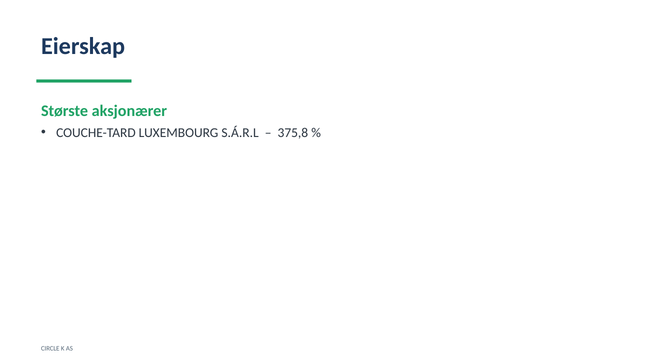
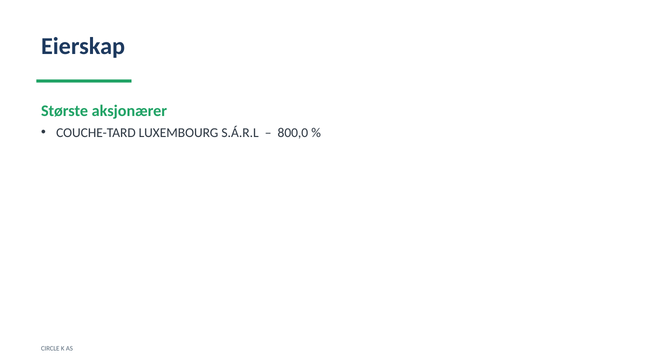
375,8: 375,8 -> 800,0
